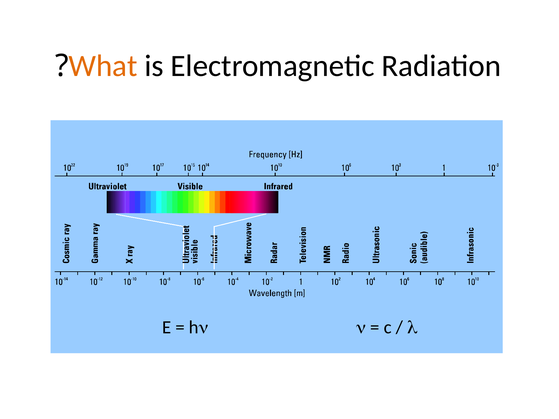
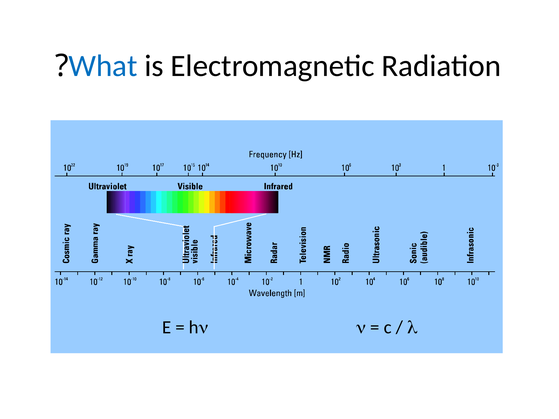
What colour: orange -> blue
